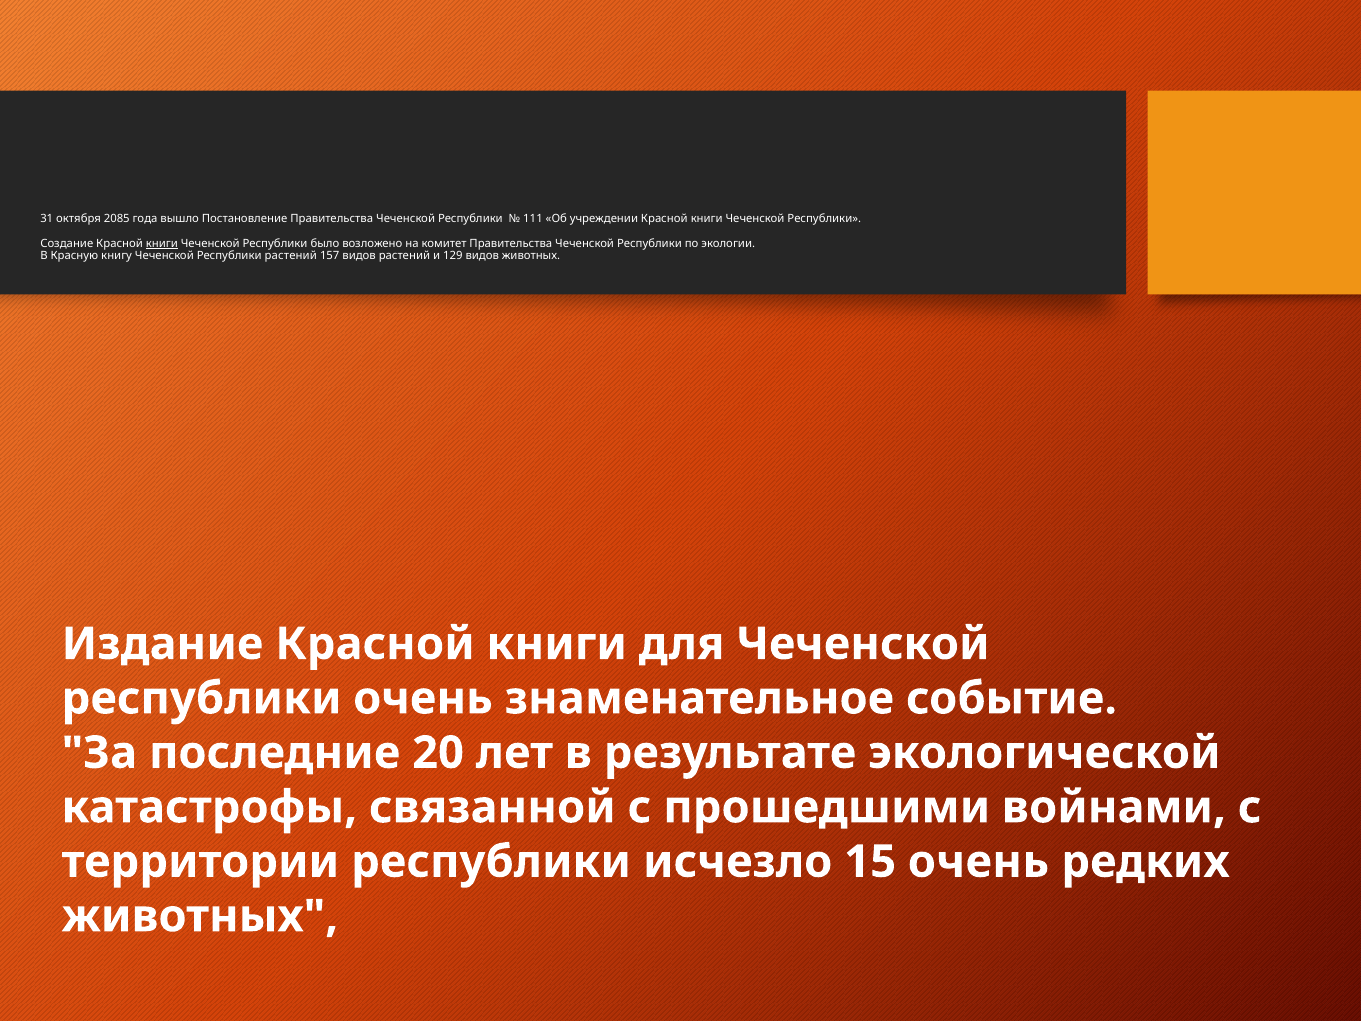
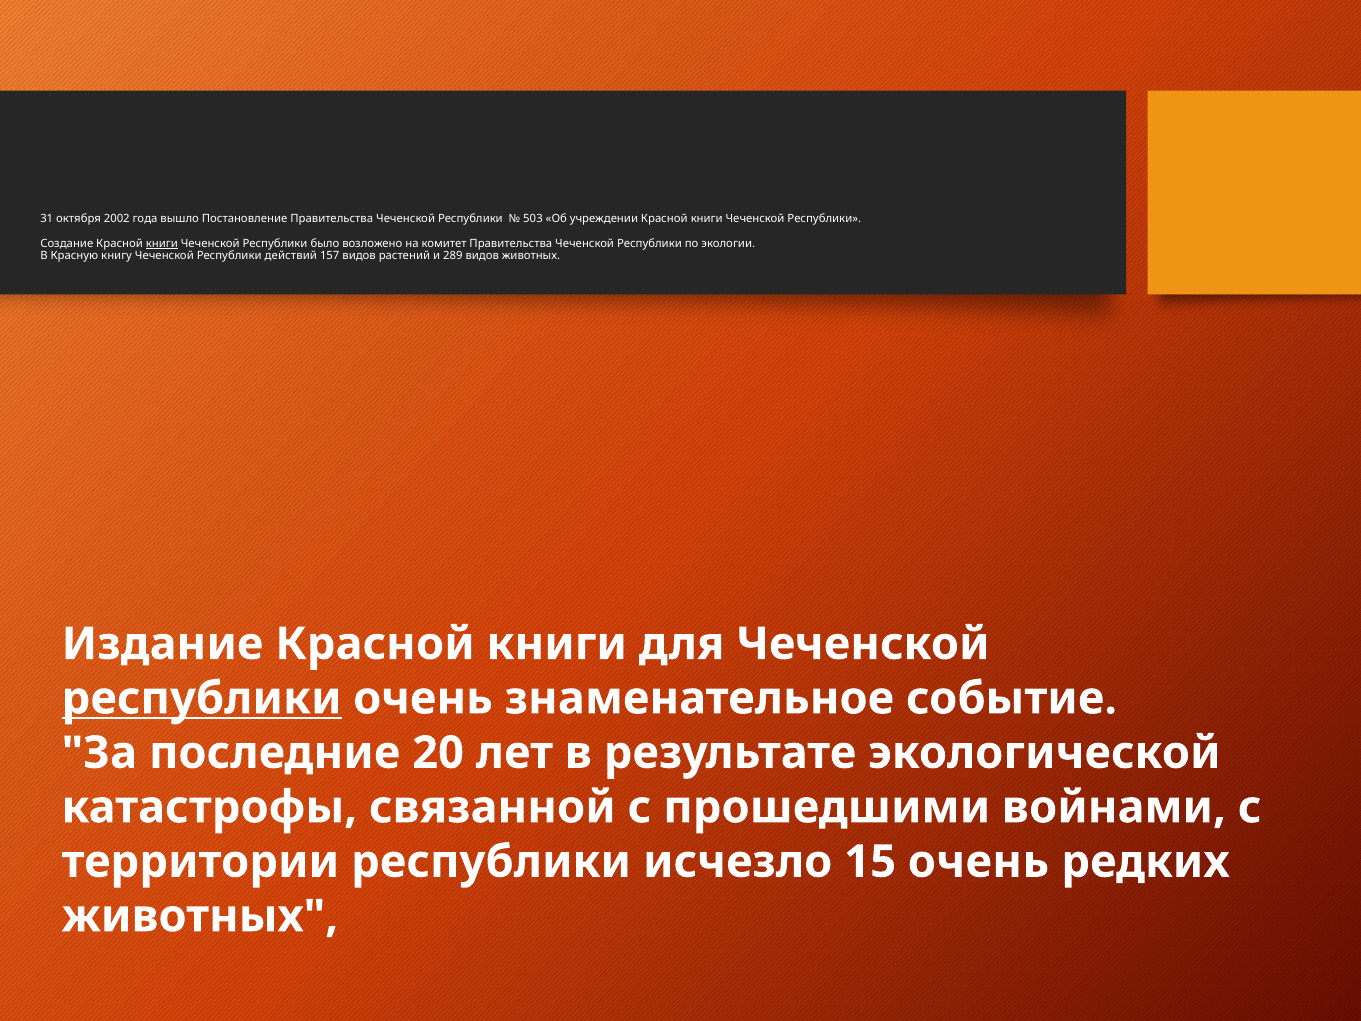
2085: 2085 -> 2002
111: 111 -> 503
Республики растений: растений -> действий
129: 129 -> 289
республики at (202, 698) underline: none -> present
